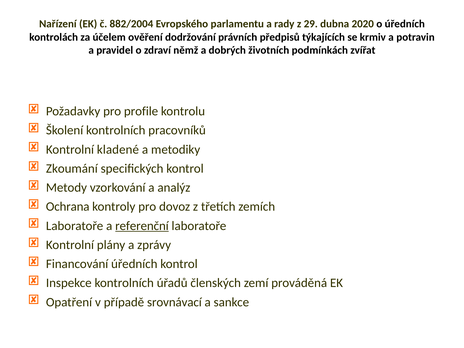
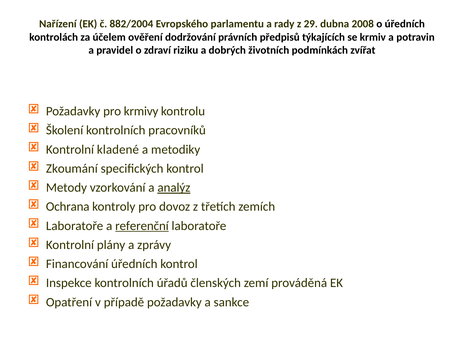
2020: 2020 -> 2008
němž: němž -> riziku
profile: profile -> krmivy
analýz underline: none -> present
případě srovnávací: srovnávací -> požadavky
